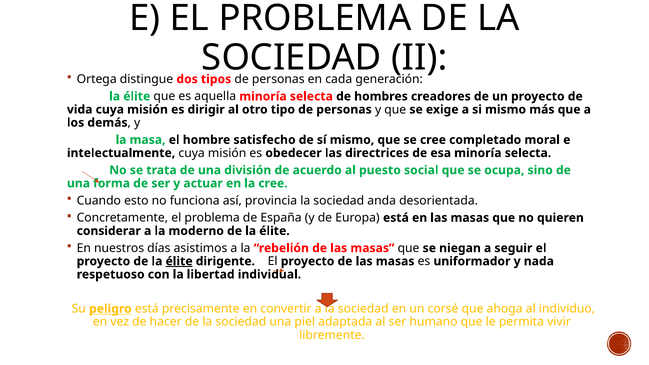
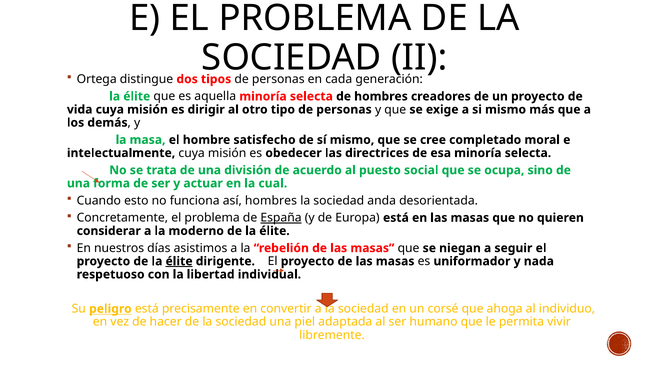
la cree: cree -> cual
así provincia: provincia -> hombres
España underline: none -> present
